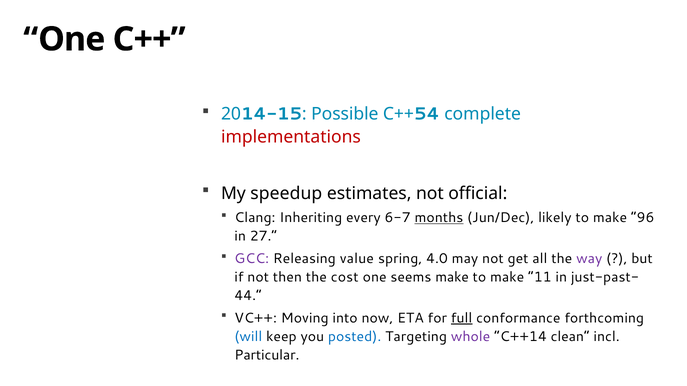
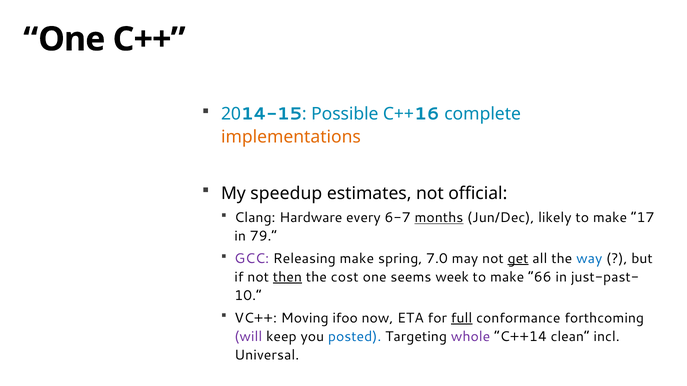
54: 54 -> 16
implementations colour: red -> orange
Inheriting: Inheriting -> Hardware
96: 96 -> 17
27: 27 -> 79
Releasing value: value -> make
4.0: 4.0 -> 7.0
get underline: none -> present
way colour: purple -> blue
then underline: none -> present
seems make: make -> week
11: 11 -> 66
44: 44 -> 10
into: into -> ifoo
will colour: blue -> purple
Particular: Particular -> Universal
